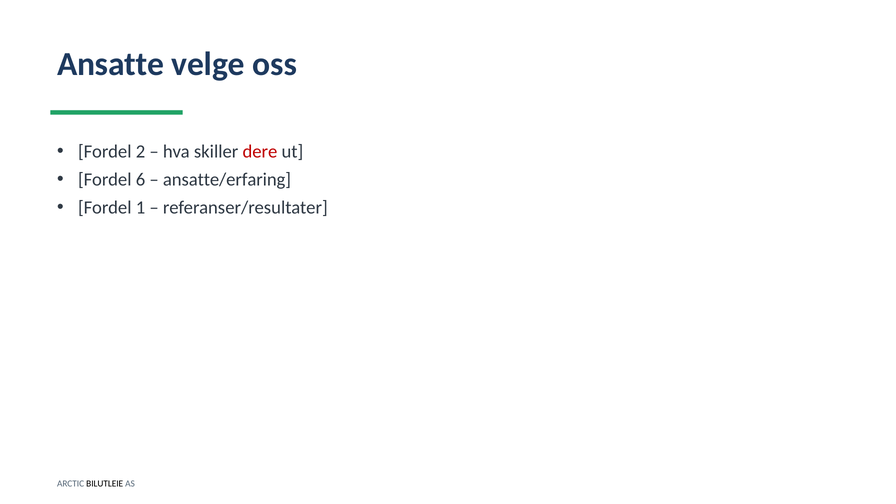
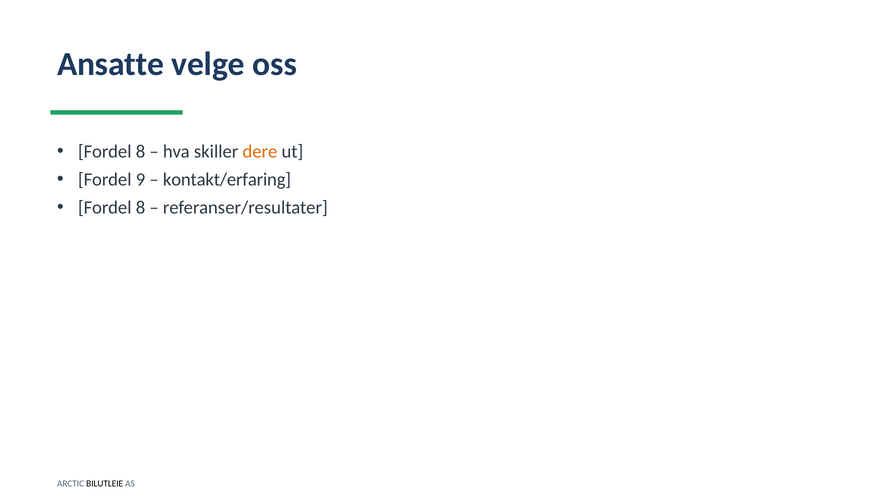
2 at (141, 152): 2 -> 8
dere colour: red -> orange
6: 6 -> 9
ansatte/erfaring: ansatte/erfaring -> kontakt/erfaring
1 at (141, 208): 1 -> 8
